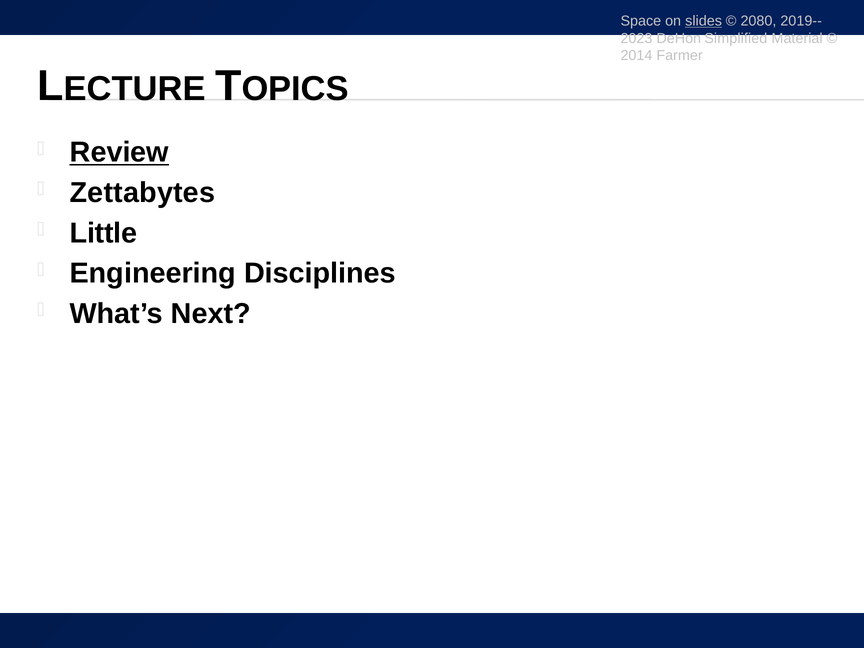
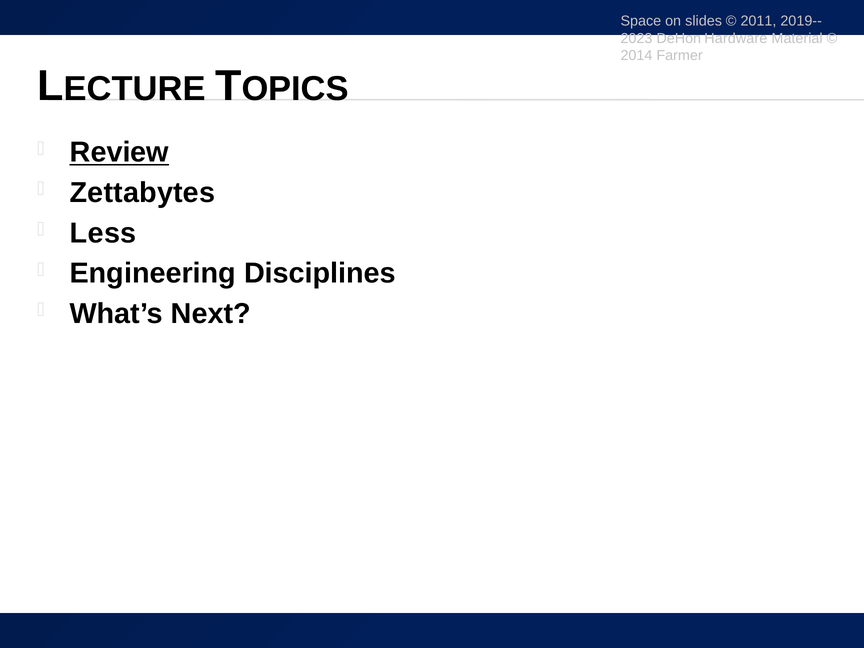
slides underline: present -> none
2080: 2080 -> 2011
Simplified: Simplified -> Hardware
Little: Little -> Less
